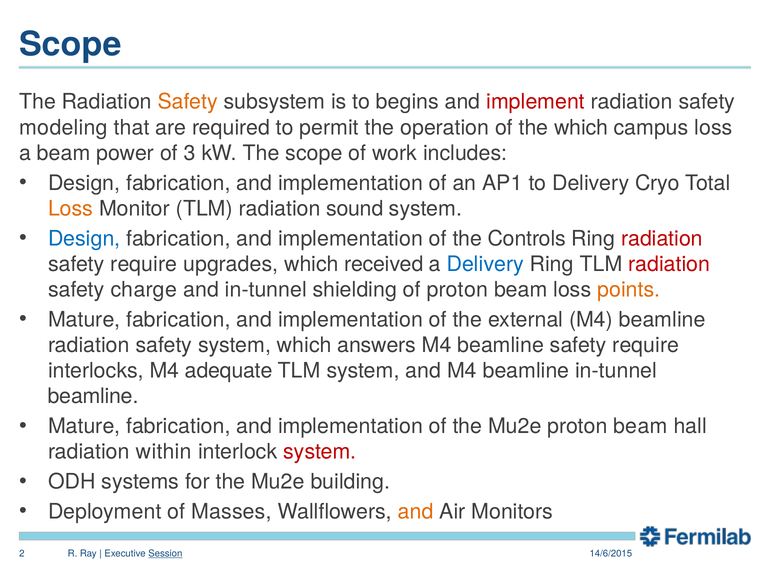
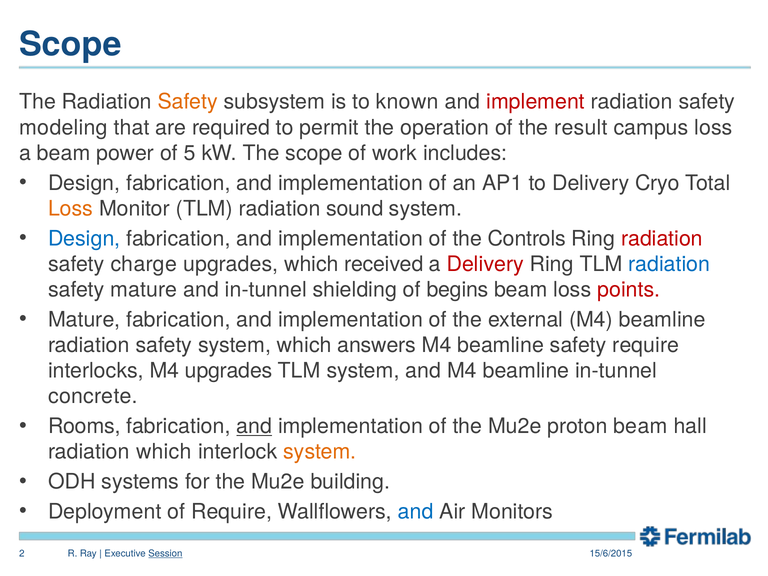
begins: begins -> known
the which: which -> result
3: 3 -> 5
require at (144, 264): require -> charge
Delivery at (485, 264) colour: blue -> red
radiation at (669, 264) colour: red -> blue
safety charge: charge -> mature
of proton: proton -> begins
points colour: orange -> red
M4 adequate: adequate -> upgrades
beamline at (93, 396): beamline -> concrete
Mature at (84, 426): Mature -> Rooms
and at (254, 426) underline: none -> present
radiation within: within -> which
system at (320, 452) colour: red -> orange
of Masses: Masses -> Require
and at (416, 512) colour: orange -> blue
14/6/2015: 14/6/2015 -> 15/6/2015
